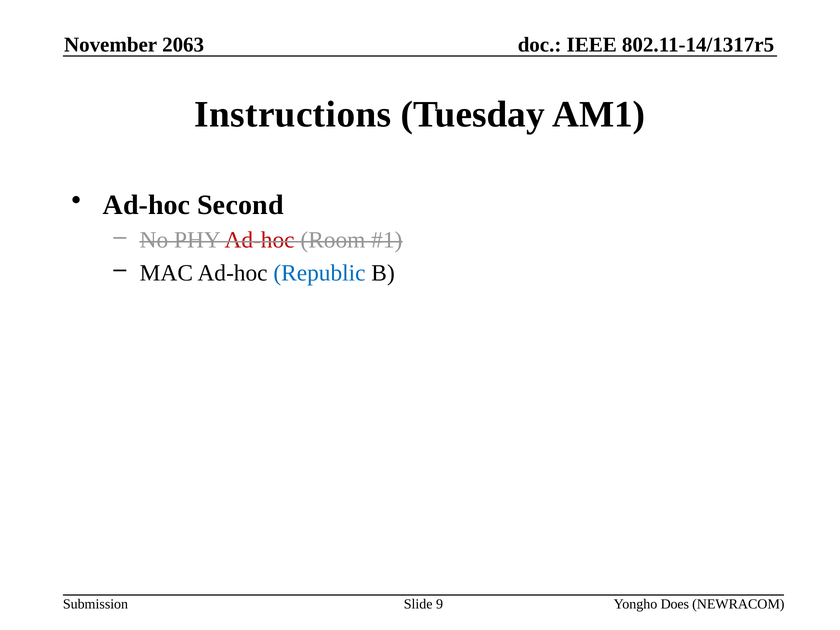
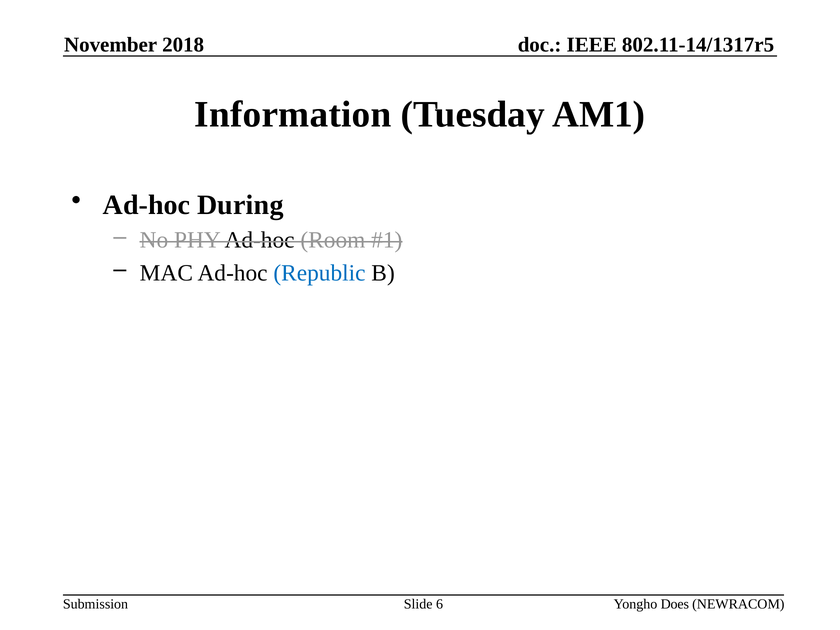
2063: 2063 -> 2018
Instructions: Instructions -> Information
Second: Second -> During
Ad-hoc at (260, 240) colour: red -> black
9: 9 -> 6
